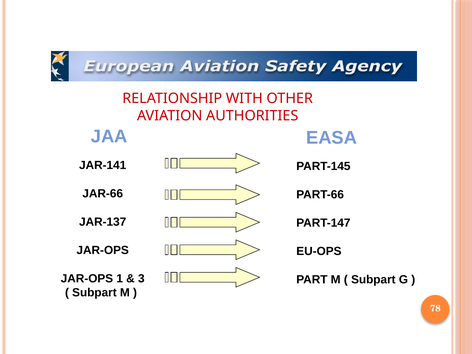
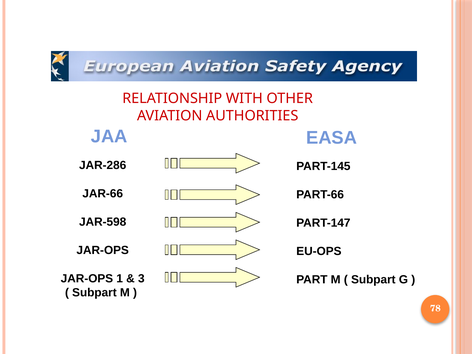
JAR-141: JAR-141 -> JAR-286
JAR-137: JAR-137 -> JAR-598
